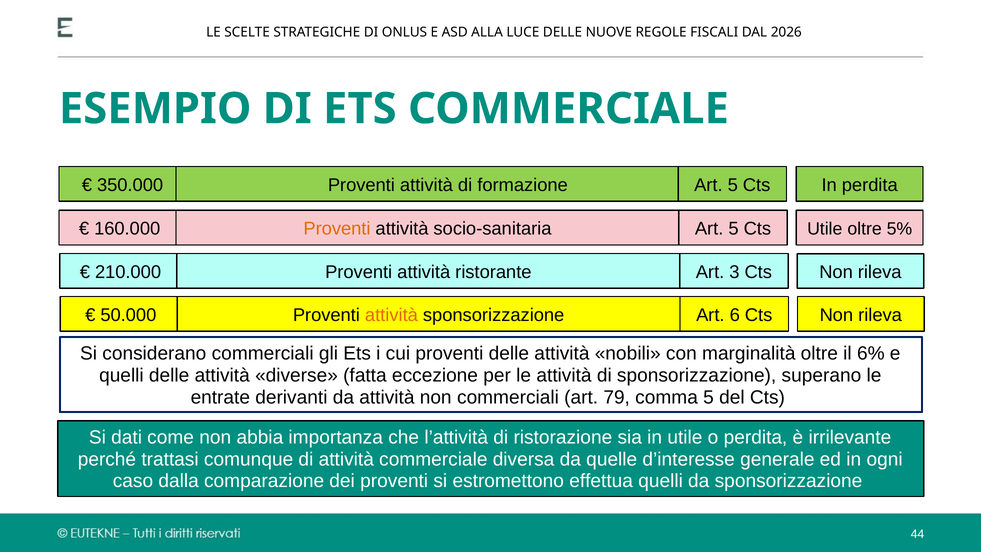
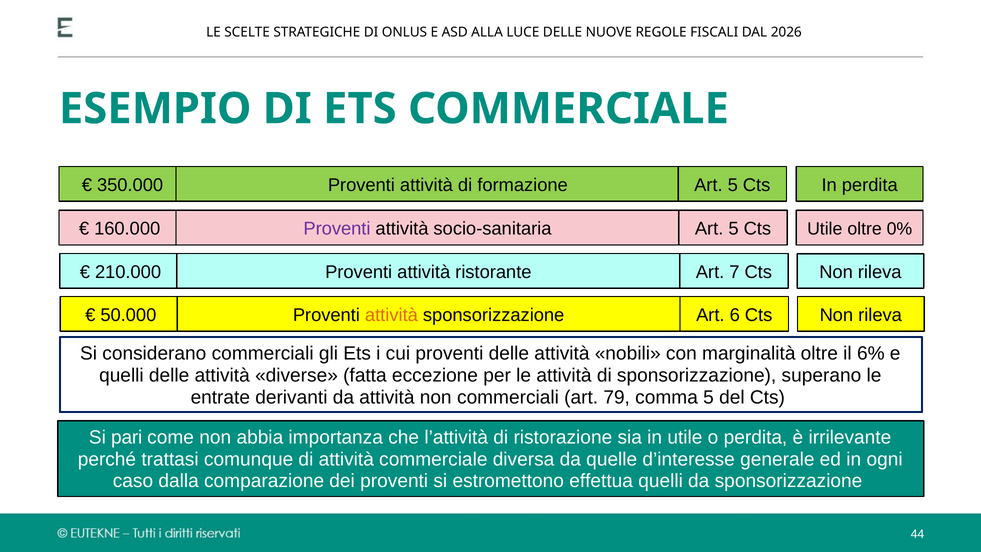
Proventi at (337, 229) colour: orange -> purple
5%: 5% -> 0%
3: 3 -> 7
dati: dati -> pari
